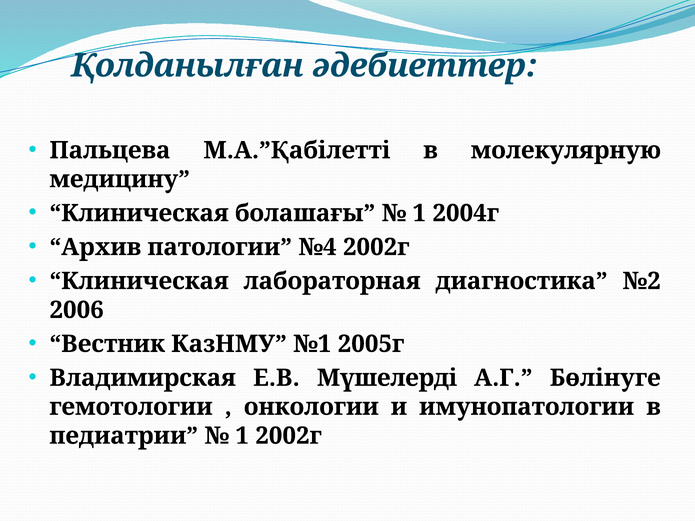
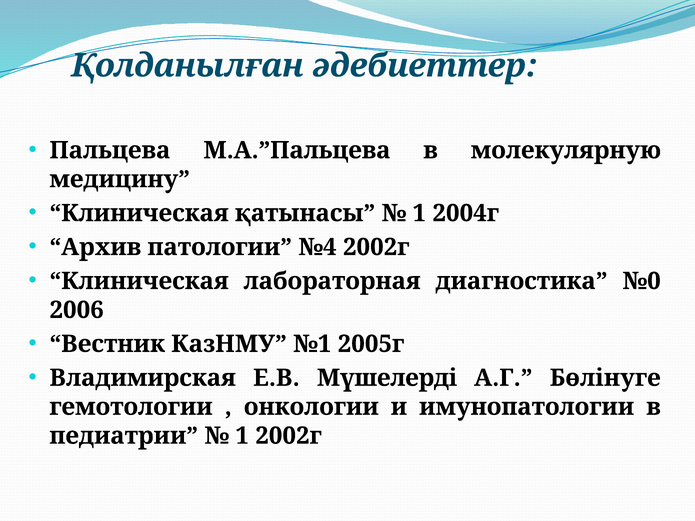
М.А.”Қабілетті: М.А.”Қабілетті -> М.А.”Пальцева
болашағы: болашағы -> қатынасы
№2: №2 -> №0
